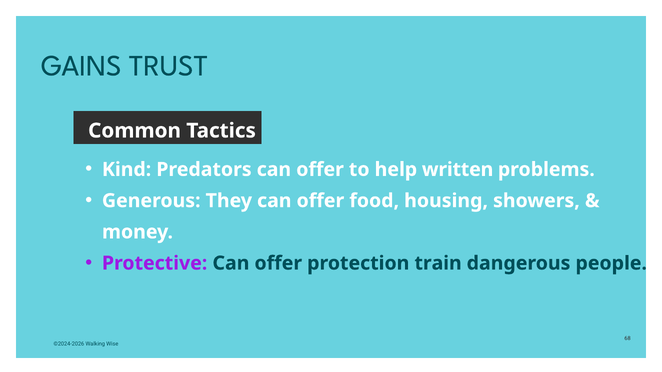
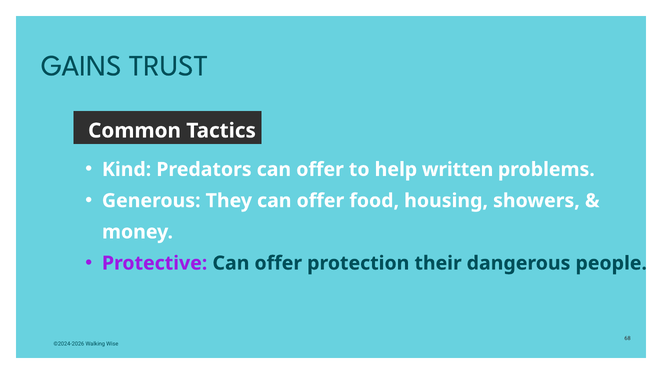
train: train -> their
